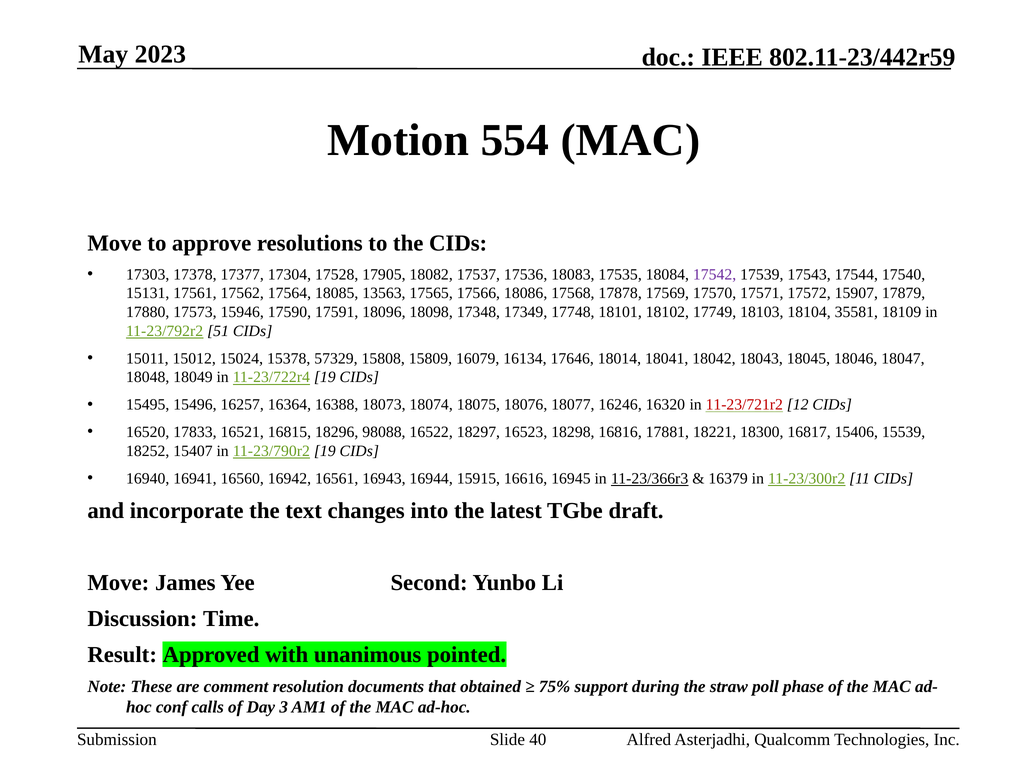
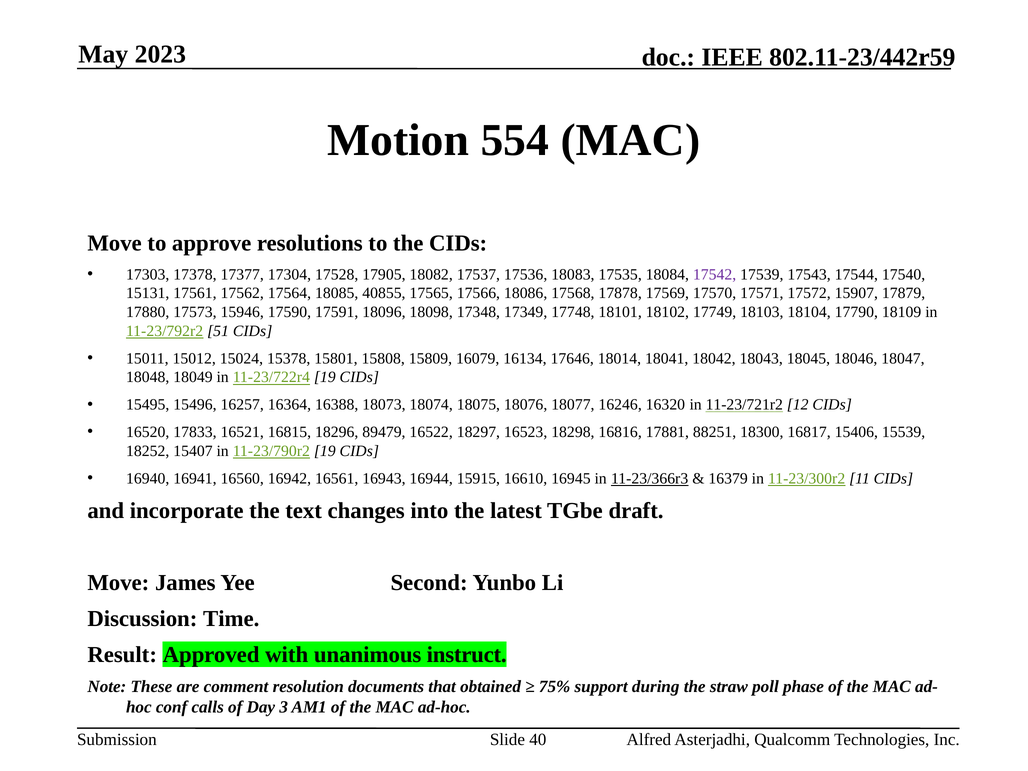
13563: 13563 -> 40855
35581: 35581 -> 17790
57329: 57329 -> 15801
11-23/721r2 colour: red -> black
98088: 98088 -> 89479
18221: 18221 -> 88251
16616: 16616 -> 16610
pointed: pointed -> instruct
